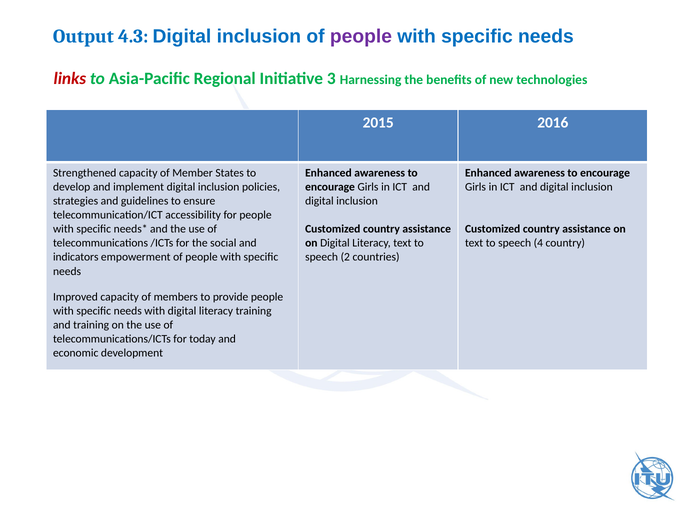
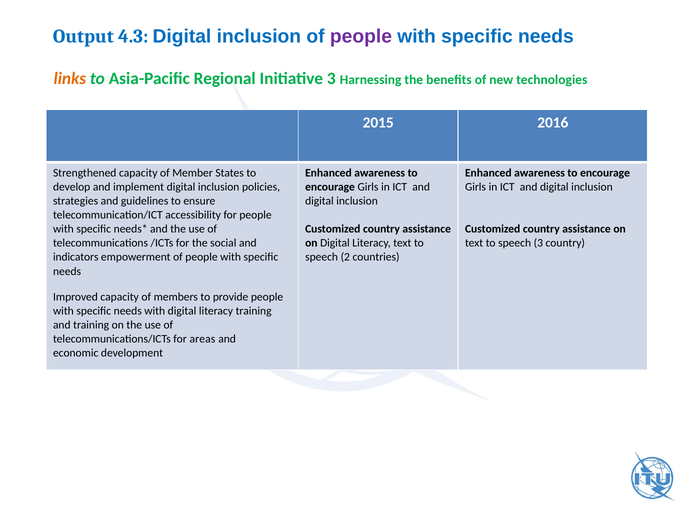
links colour: red -> orange
speech 4: 4 -> 3
today: today -> areas
